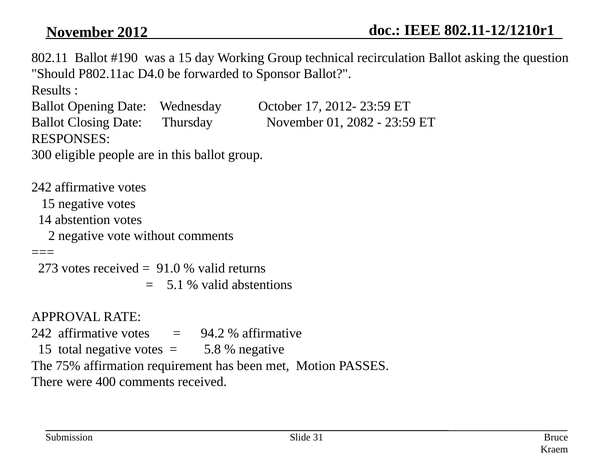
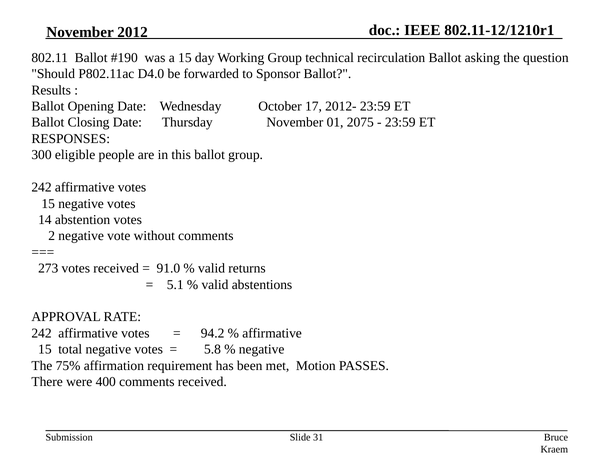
2082: 2082 -> 2075
